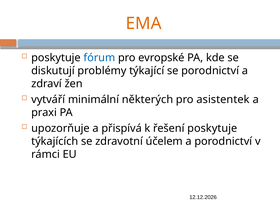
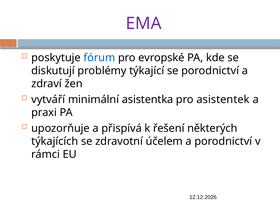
EMA colour: orange -> purple
některých: některých -> asistentka
řešení poskytuje: poskytuje -> některých
